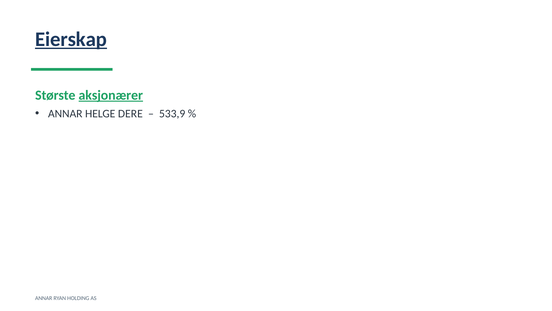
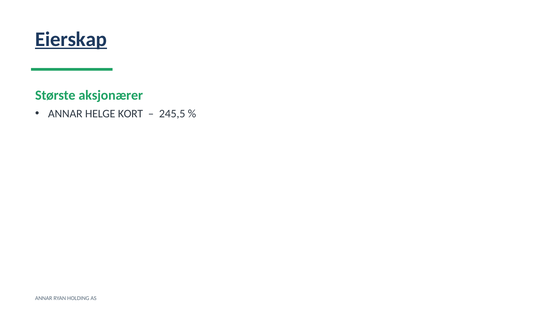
aksjonærer underline: present -> none
DERE: DERE -> KORT
533,9: 533,9 -> 245,5
